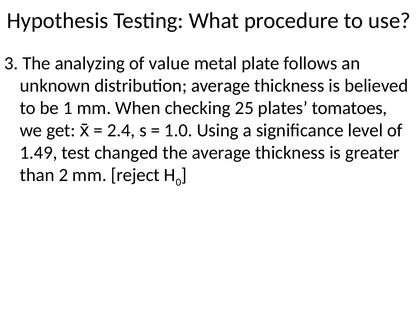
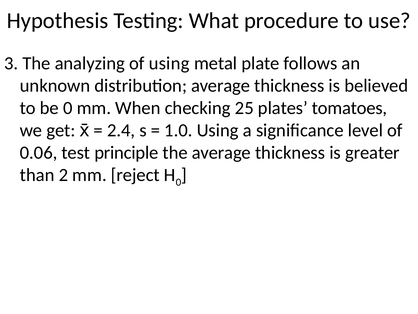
of value: value -> using
be 1: 1 -> 0
1.49: 1.49 -> 0.06
changed: changed -> principle
